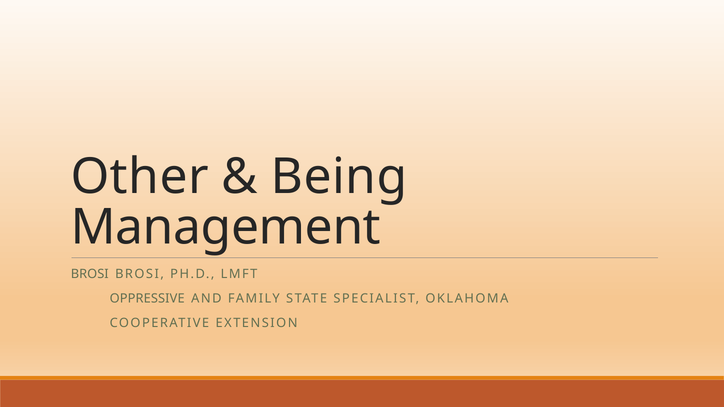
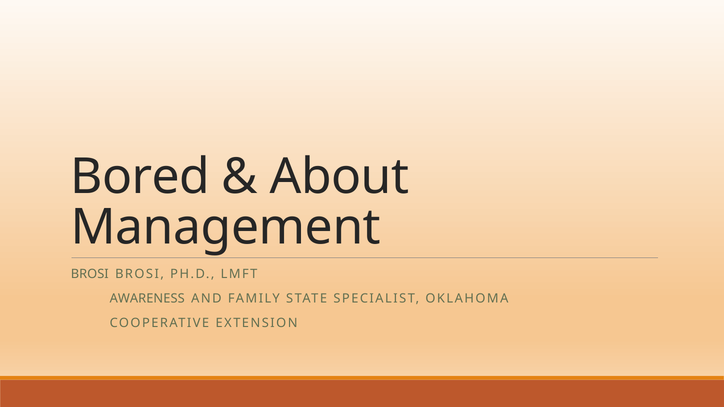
Other: Other -> Bored
Being: Being -> About
OPPRESSIVE: OPPRESSIVE -> AWARENESS
